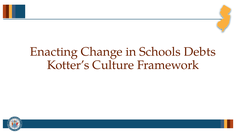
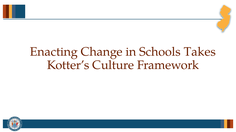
Debts: Debts -> Takes
